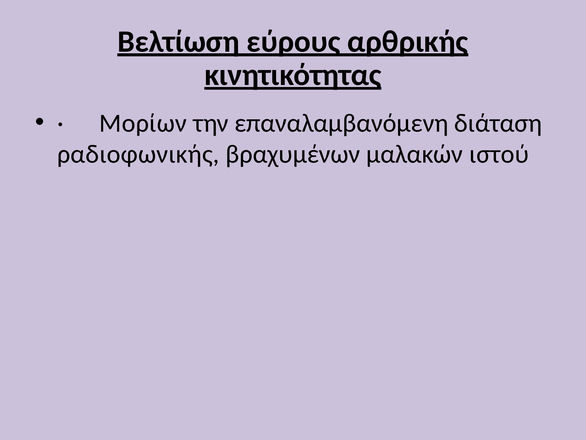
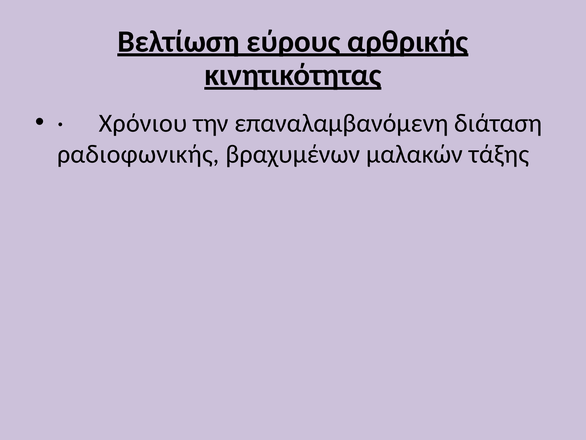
Μορίων: Μορίων -> Χρόνιου
ιστού: ιστού -> τάξης
